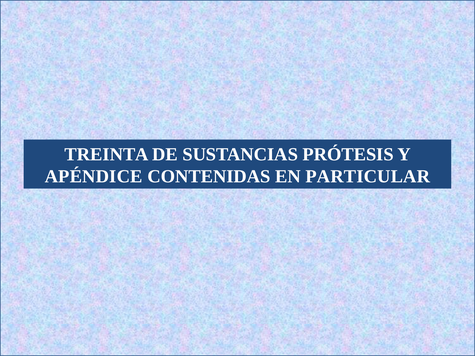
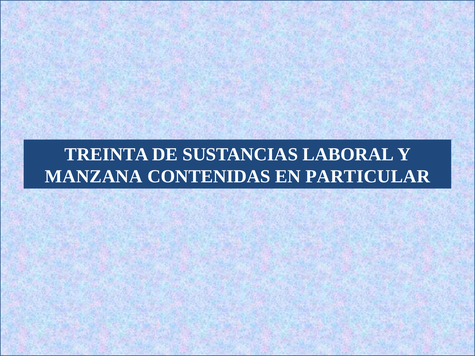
PRÓTESIS: PRÓTESIS -> LABORAL
APÉNDICE: APÉNDICE -> MANZANA
